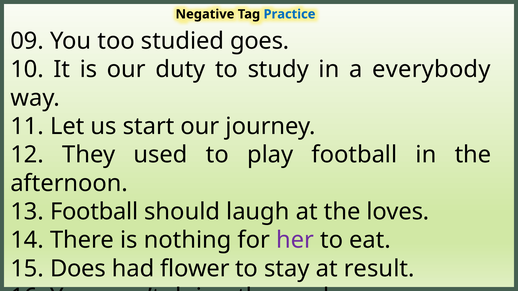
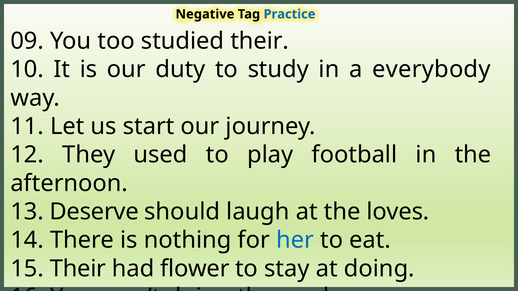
studied goes: goes -> their
13 Football: Football -> Deserve
her colour: purple -> blue
15 Does: Does -> Their
at result: result -> doing
